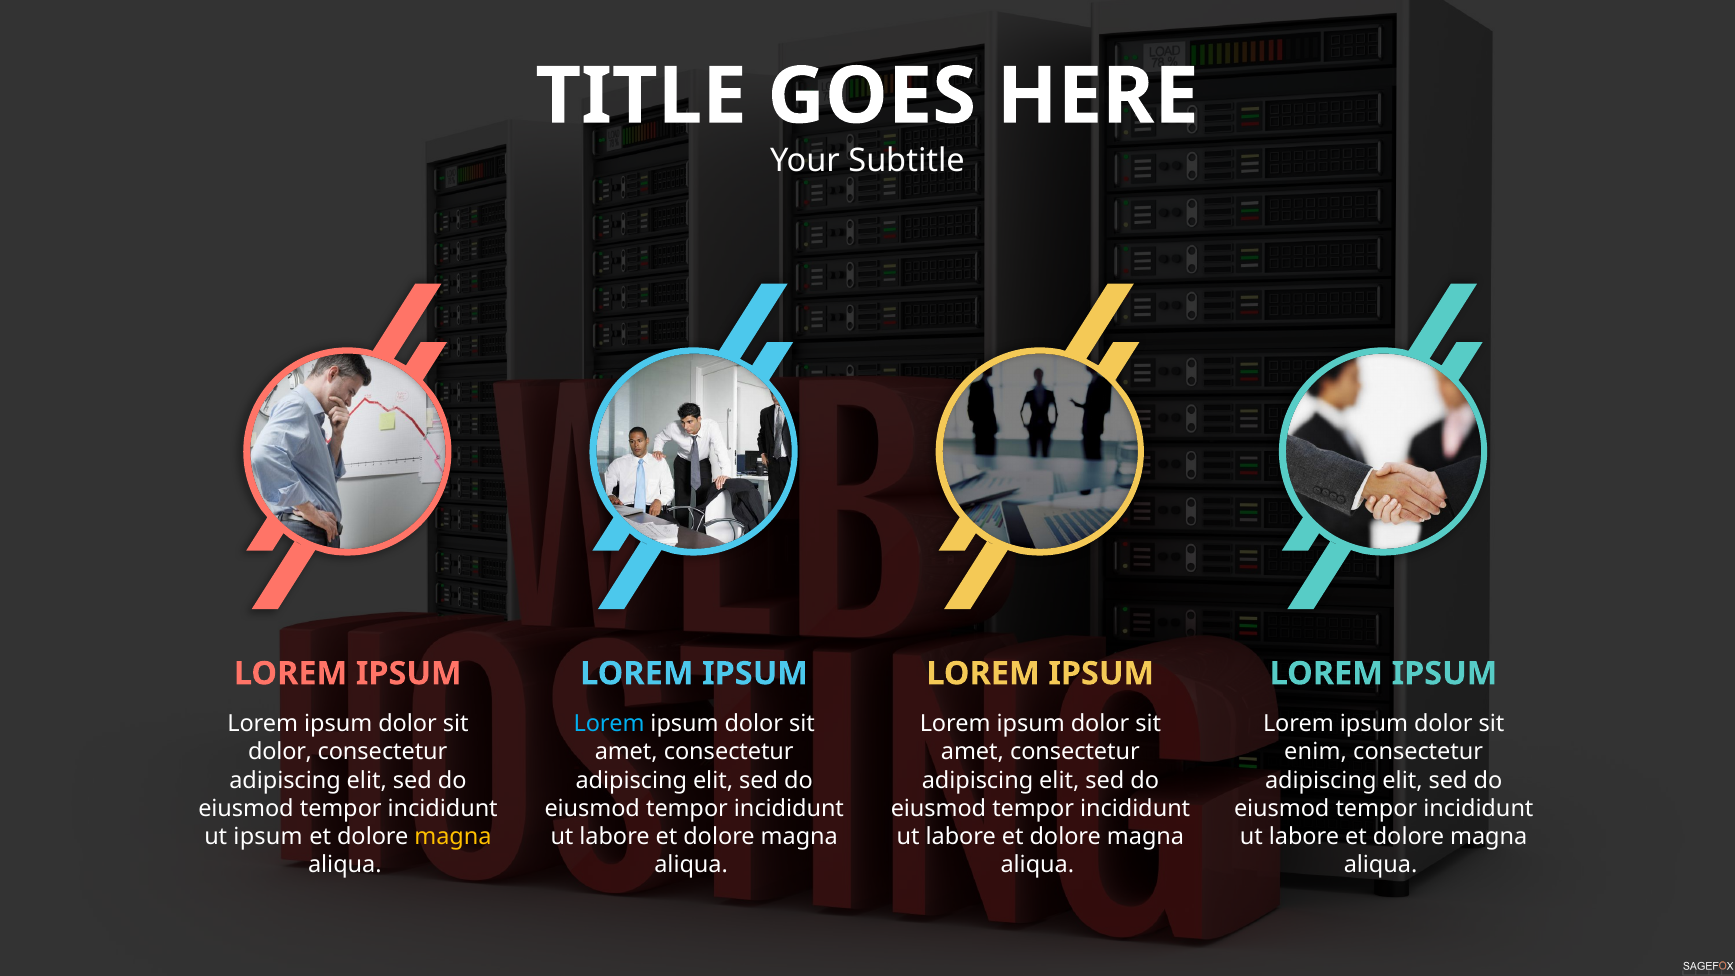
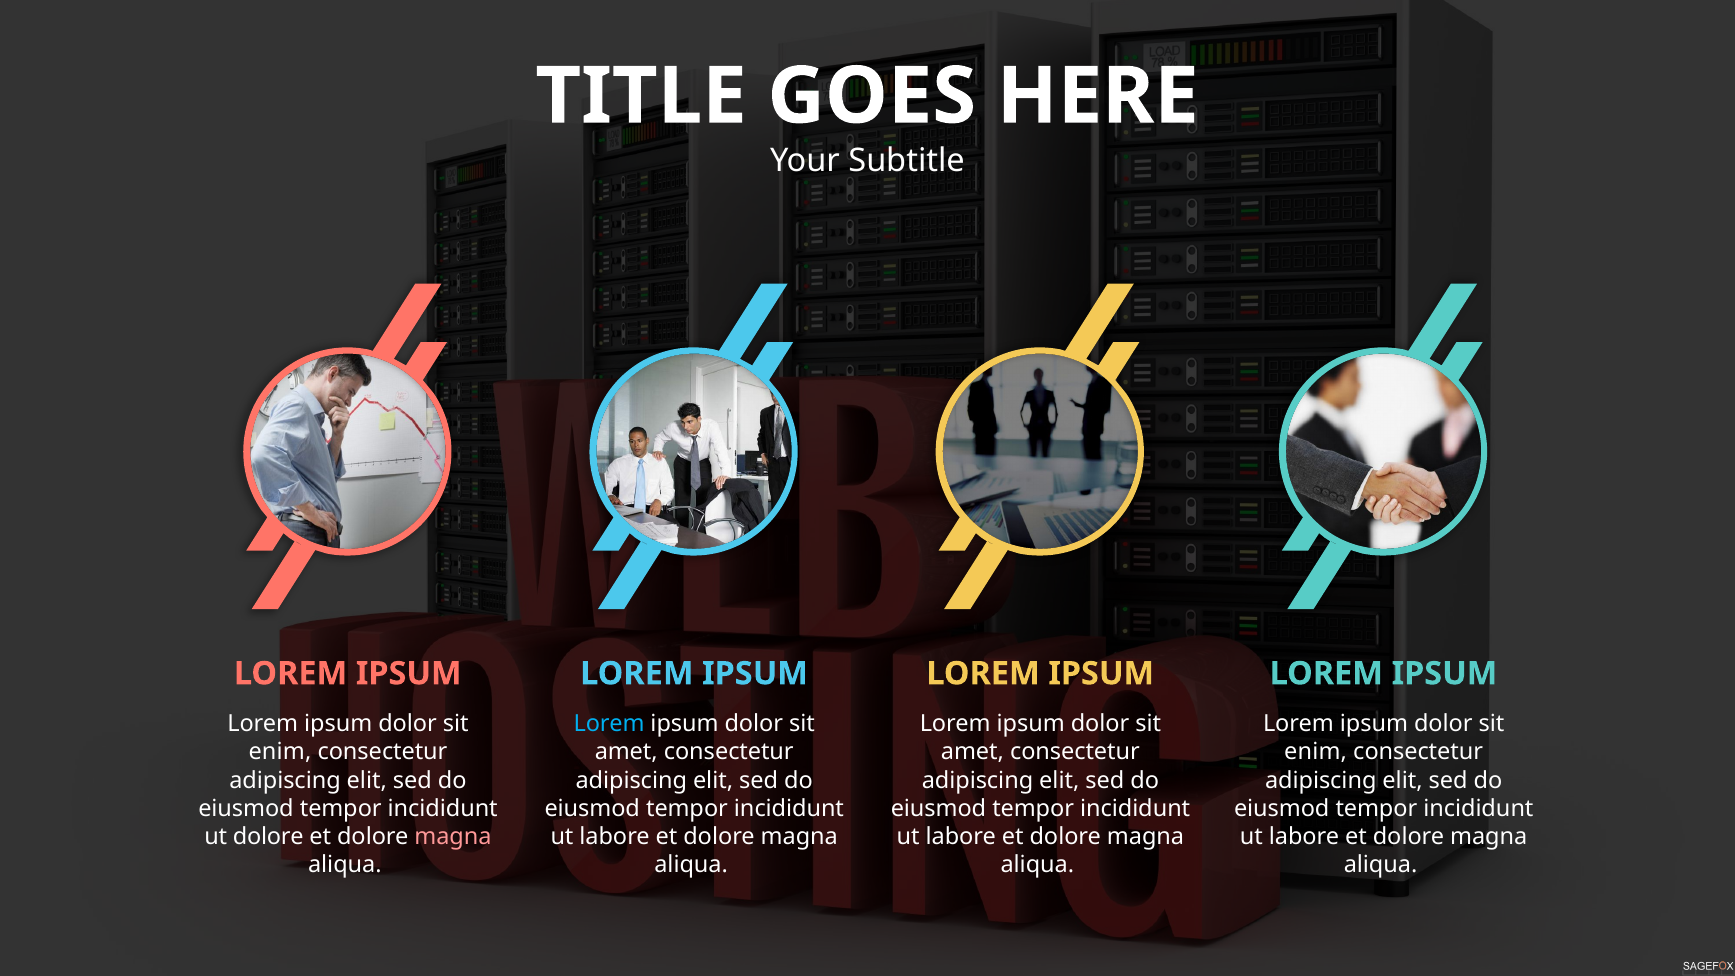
dolor at (280, 752): dolor -> enim
ut ipsum: ipsum -> dolore
magna at (453, 837) colour: yellow -> pink
